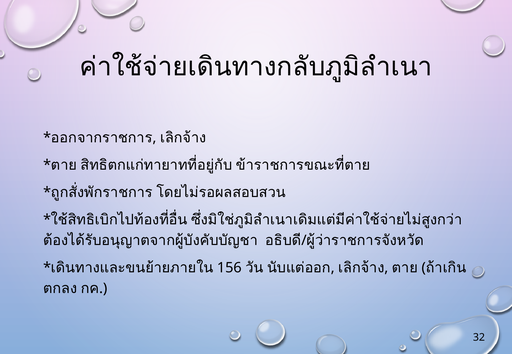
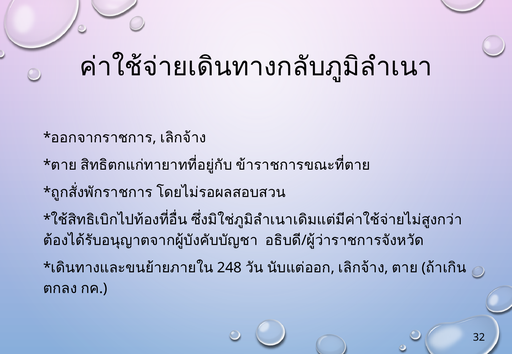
156: 156 -> 248
